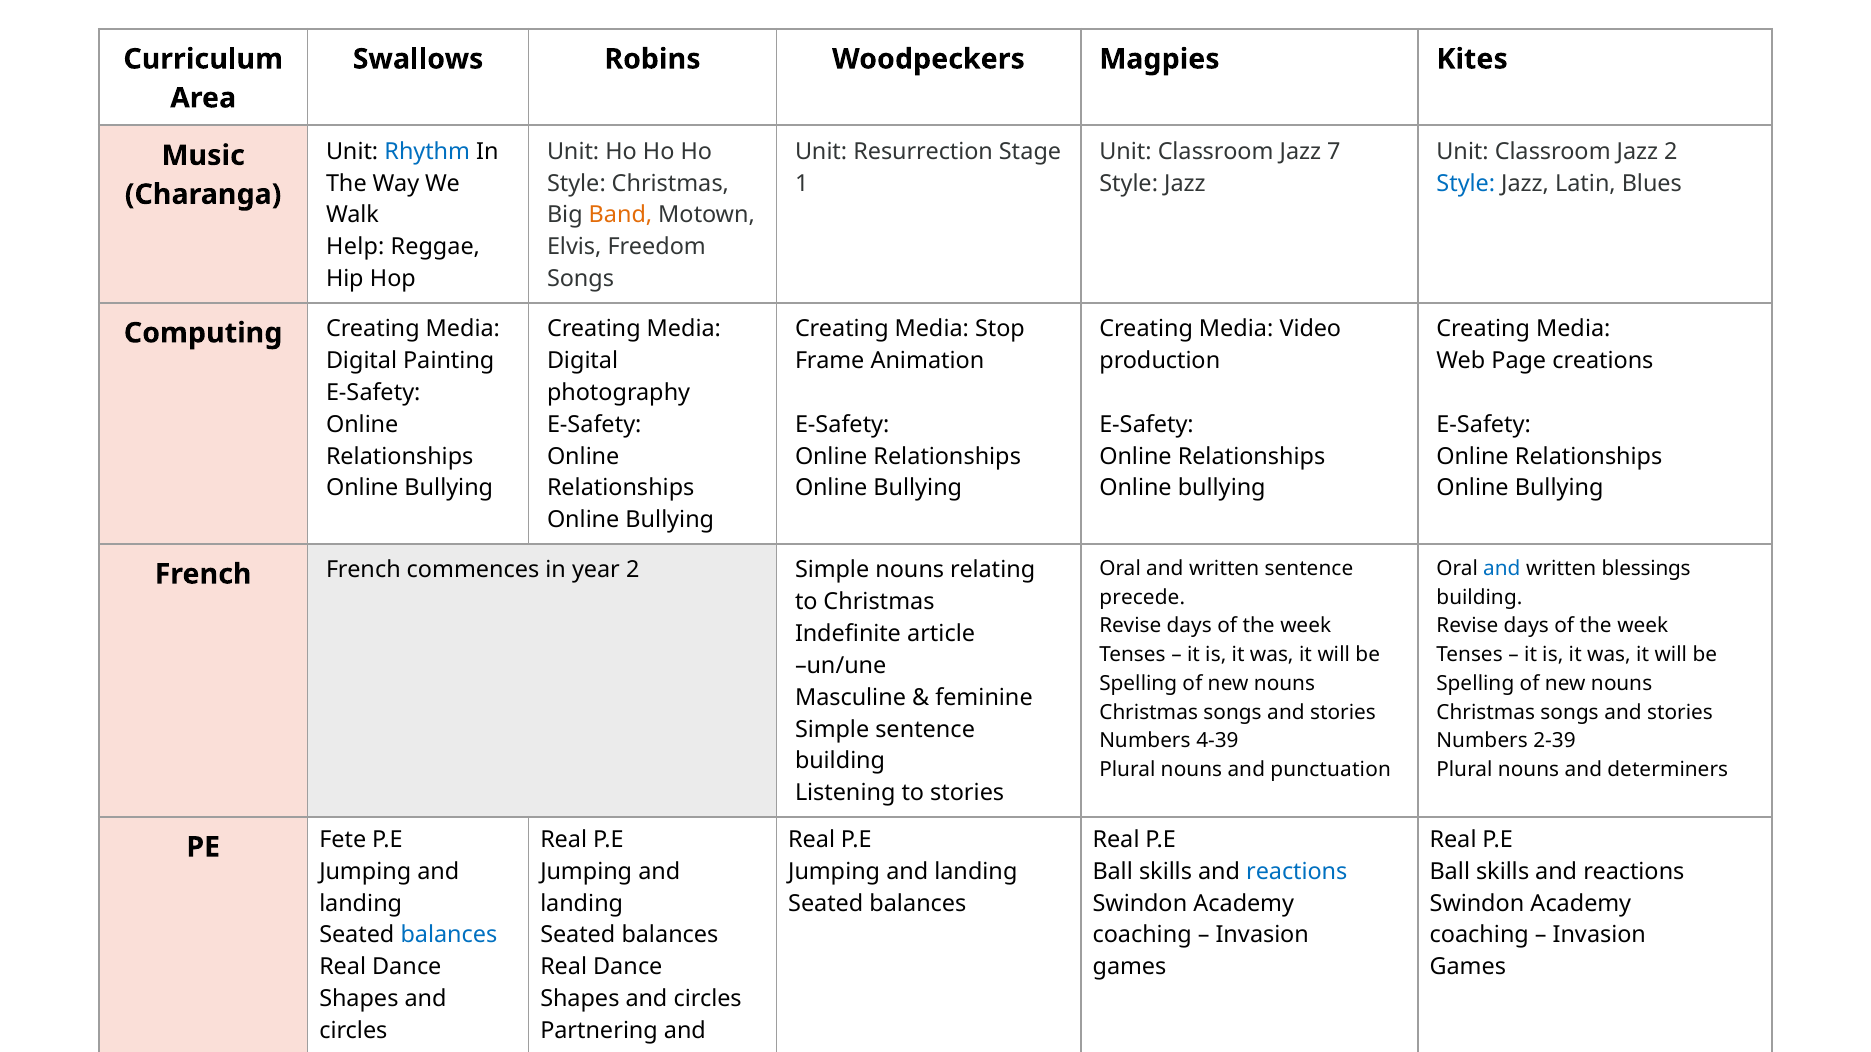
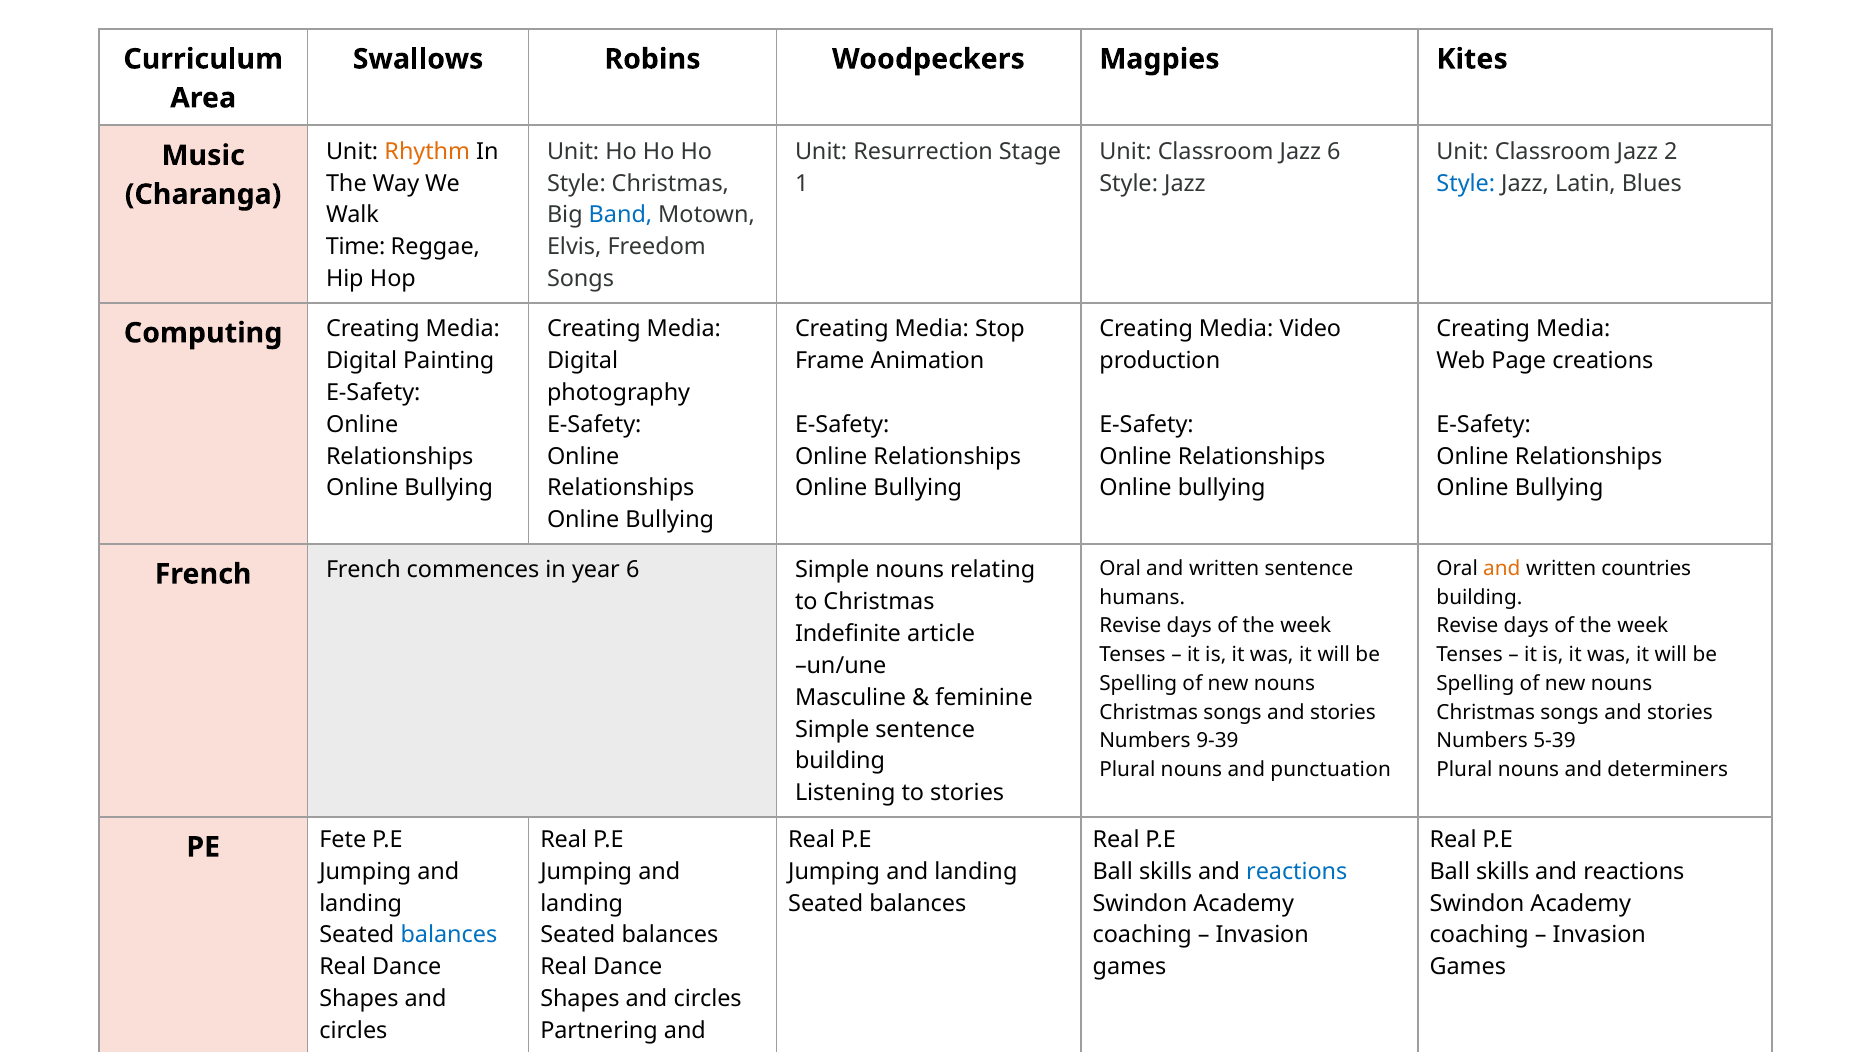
Rhythm colour: blue -> orange
Jazz 7: 7 -> 6
Band colour: orange -> blue
Help: Help -> Time
and at (1502, 569) colour: blue -> orange
blessings: blessings -> countries
year 2: 2 -> 6
precede: precede -> humans
4-39: 4-39 -> 9-39
2-39: 2-39 -> 5-39
